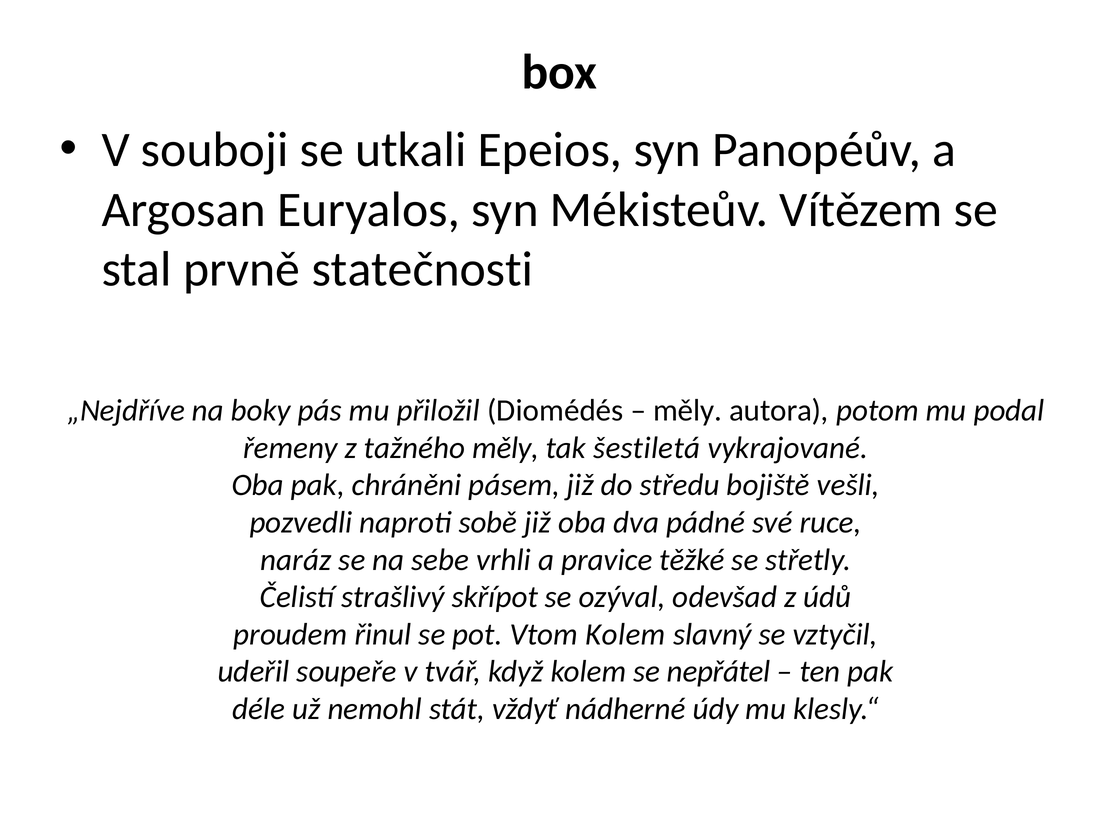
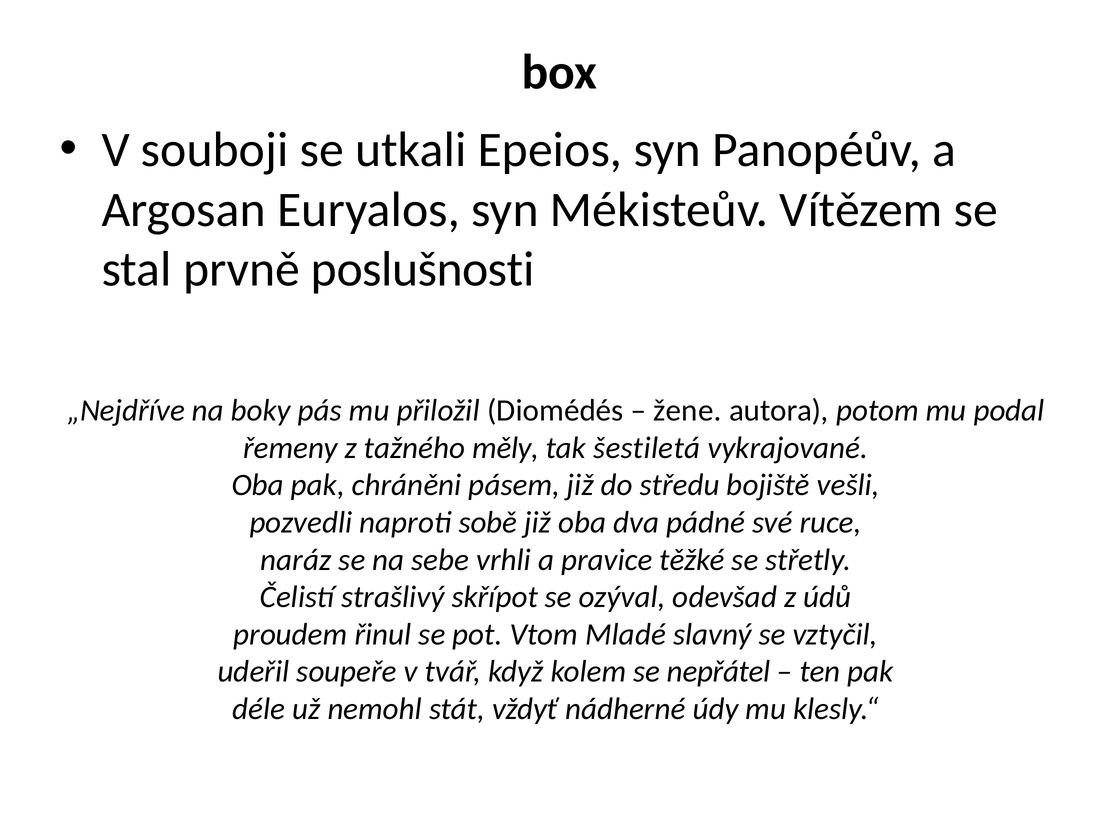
statečnosti: statečnosti -> poslušnosti
měly at (688, 411): měly -> žene
Vtom Kolem: Kolem -> Mladé
